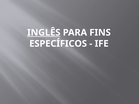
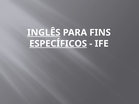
ESPECÍFICOS underline: none -> present
